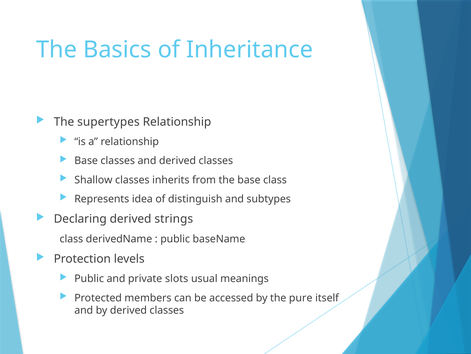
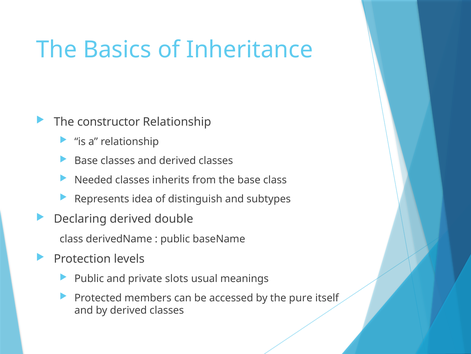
supertypes: supertypes -> constructor
Shallow: Shallow -> Needed
strings: strings -> double
